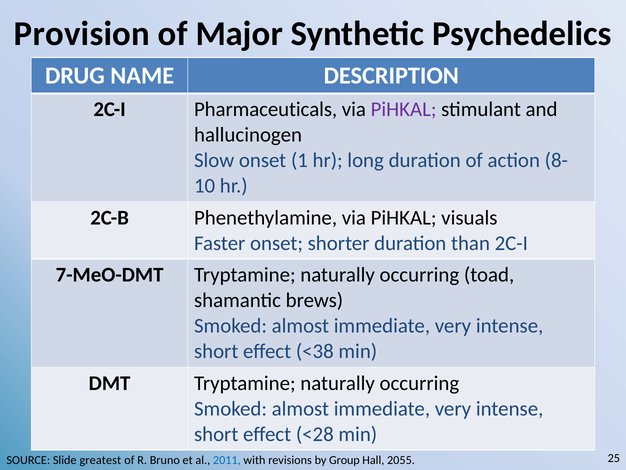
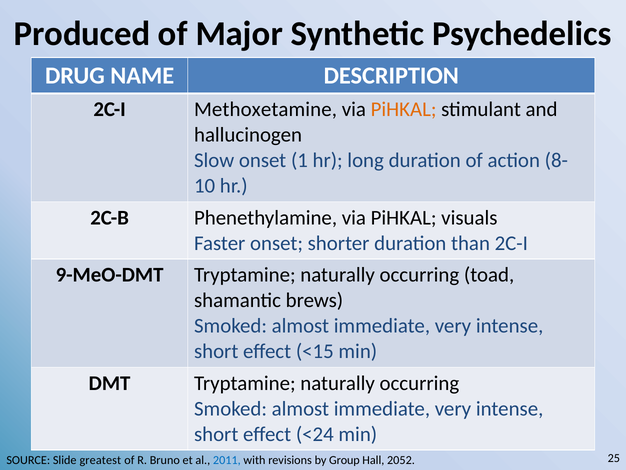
Provision: Provision -> Produced
Pharmaceuticals: Pharmaceuticals -> Methoxetamine
PiHKAL at (404, 109) colour: purple -> orange
7-MeO-DMT: 7-MeO-DMT -> 9-MeO-DMT
<38: <38 -> <15
<28: <28 -> <24
2055: 2055 -> 2052
